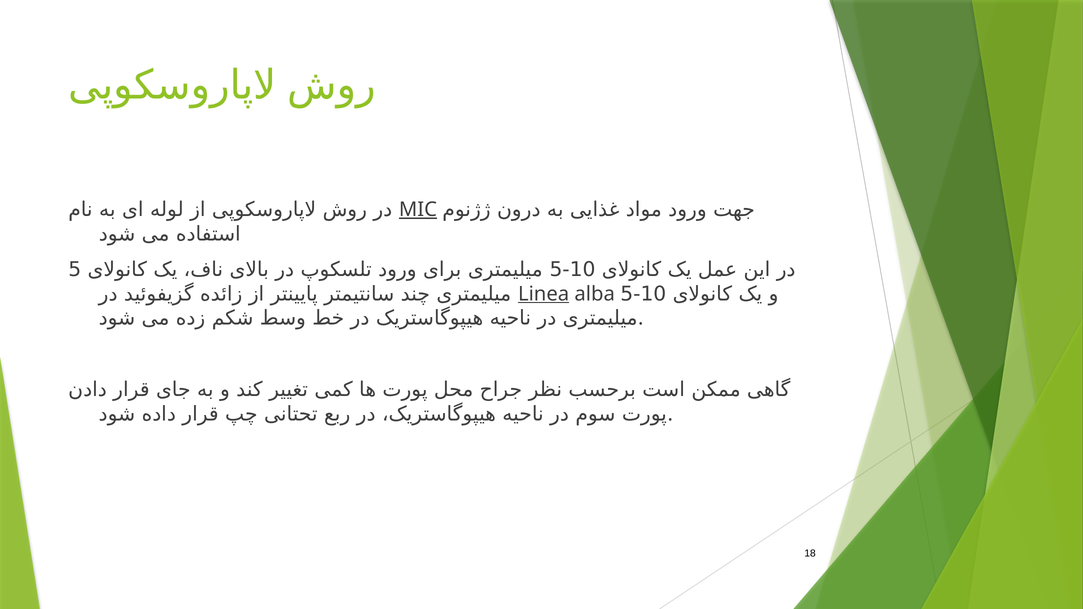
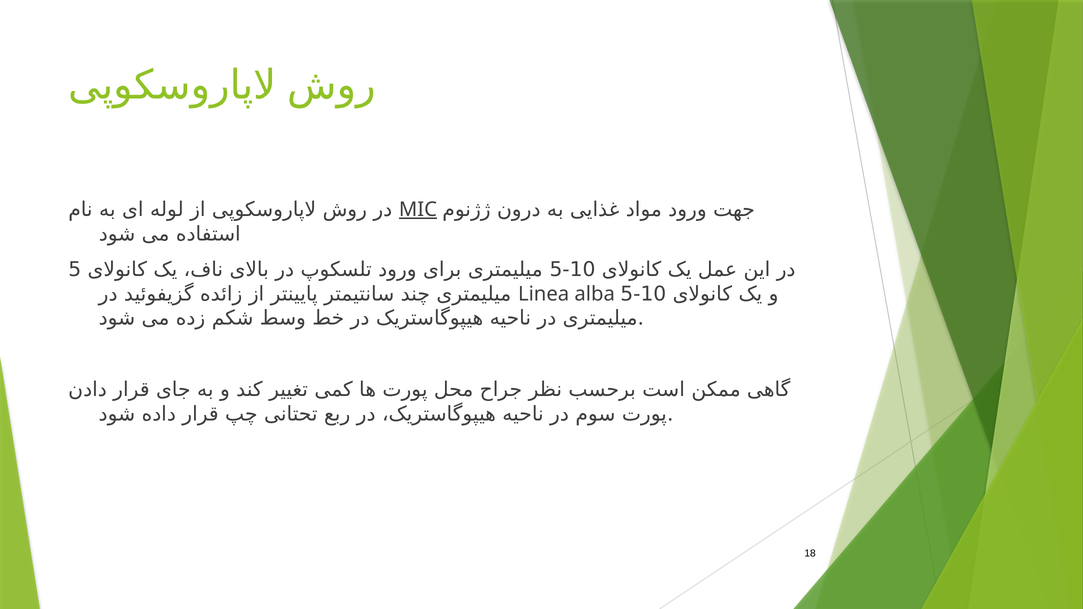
Linea underline: present -> none
